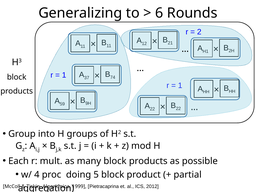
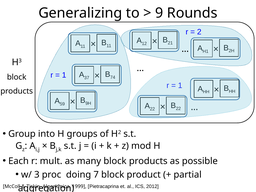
6: 6 -> 9
4: 4 -> 3
5: 5 -> 7
